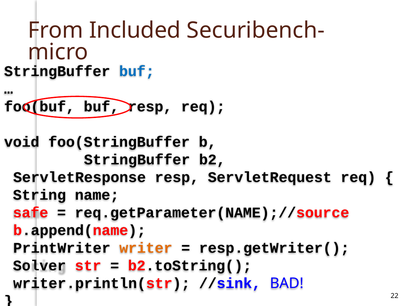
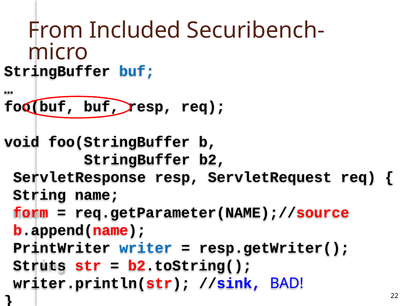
safe: safe -> form
writer colour: orange -> blue
Solver: Solver -> Struts
